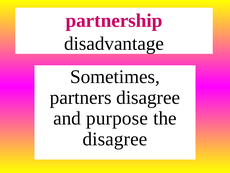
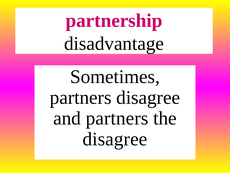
and purpose: purpose -> partners
